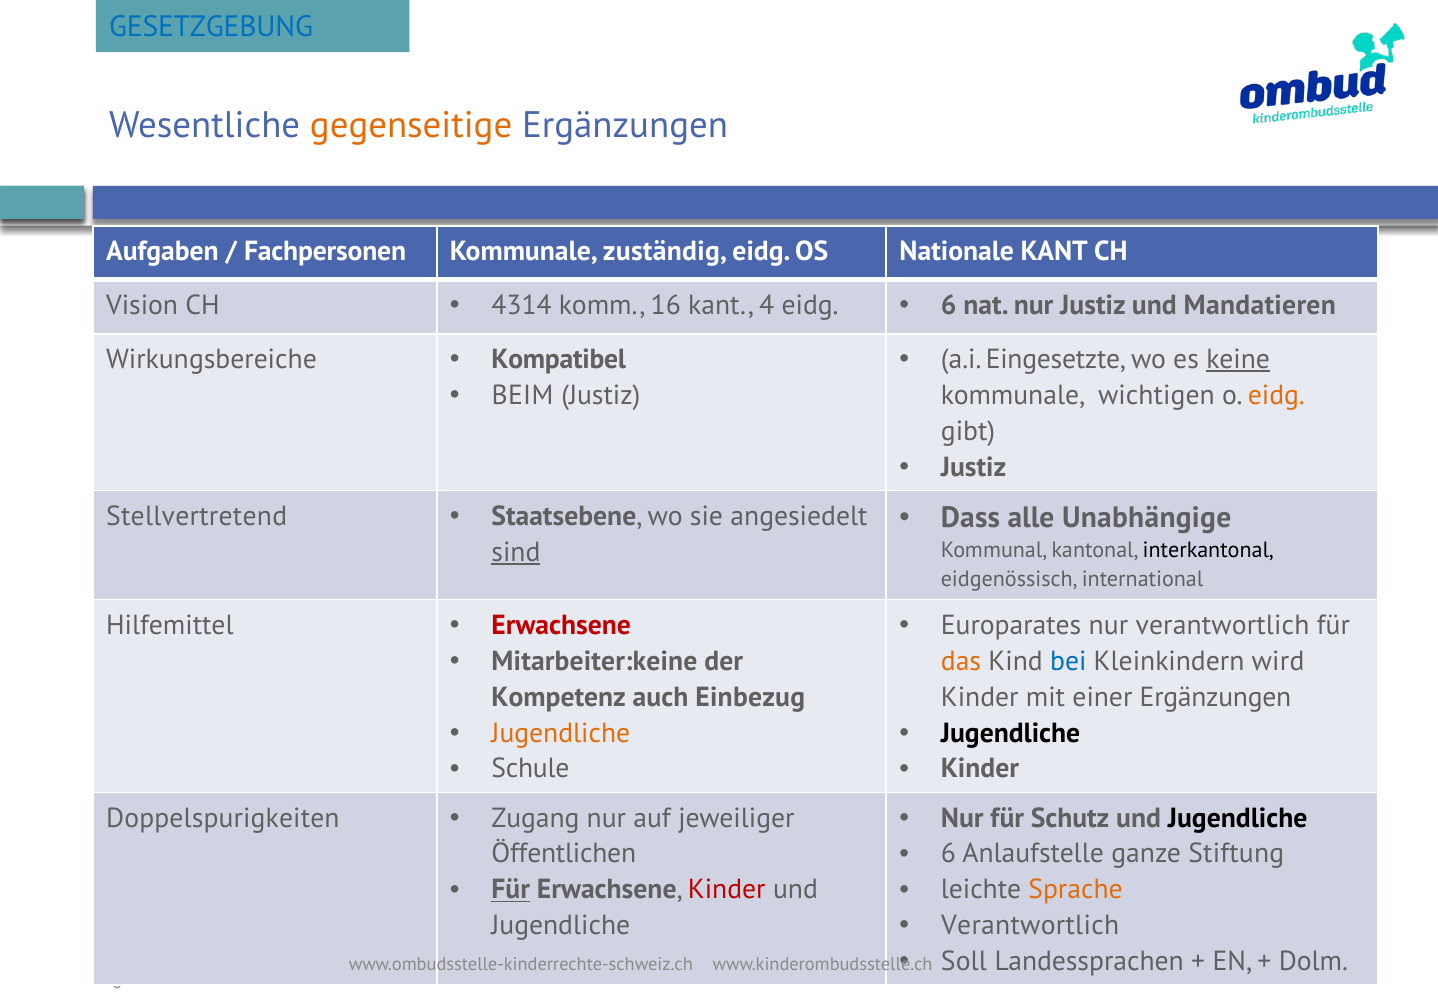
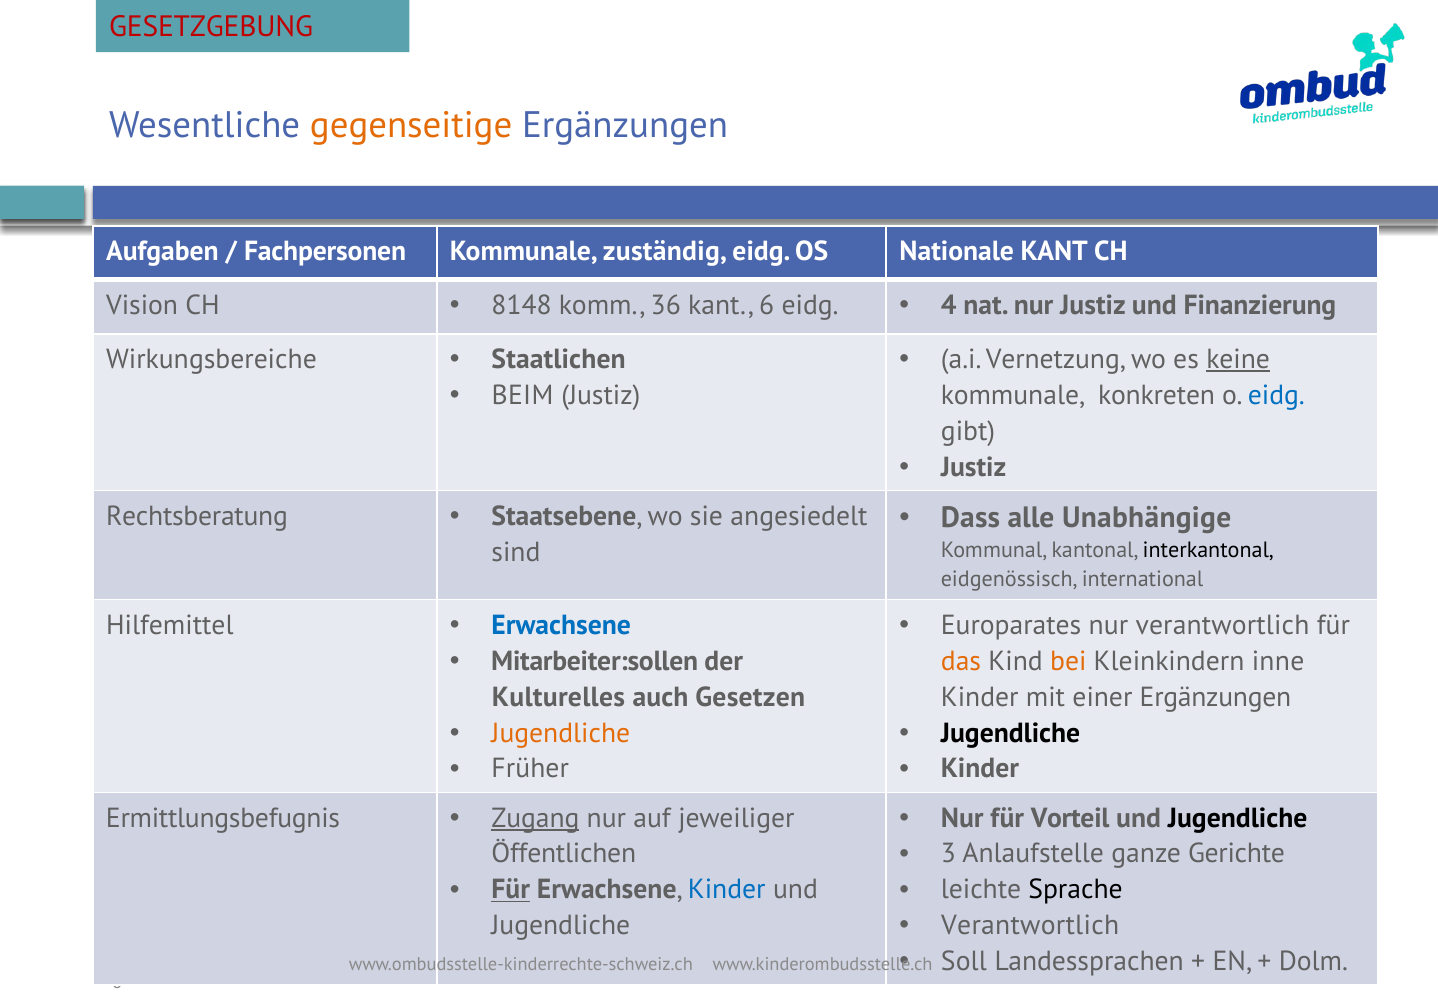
GESETZGEBUNG colour: blue -> red
4314: 4314 -> 8148
16: 16 -> 36
kant 4: 4 -> 6
6 at (949, 305): 6 -> 4
Mandatieren: Mandatieren -> Finanzierung
Eingesetzte: Eingesetzte -> Vernetzung
Kompatibel: Kompatibel -> Staatlichen
wichtigen: wichtigen -> konkreten
eidg at (1276, 395) colour: orange -> blue
Stellvertretend: Stellvertretend -> Rechtsberatung
sind underline: present -> none
Erwachsene at (561, 625) colour: red -> blue
Mitarbeiter:keine: Mitarbeiter:keine -> Mitarbeiter:sollen
bei colour: blue -> orange
wird: wird -> inne
Kompetenz: Kompetenz -> Kulturelles
Einbezug: Einbezug -> Gesetzen
Schule: Schule -> Früher
Schutz: Schutz -> Vorteil
Doppelspurigkeiten: Doppelspurigkeiten -> Ermittlungsbefugnis
Zugang underline: none -> present
6 at (948, 853): 6 -> 3
Stiftung: Stiftung -> Gerichte
Kinder at (727, 889) colour: red -> blue
Sprache colour: orange -> black
